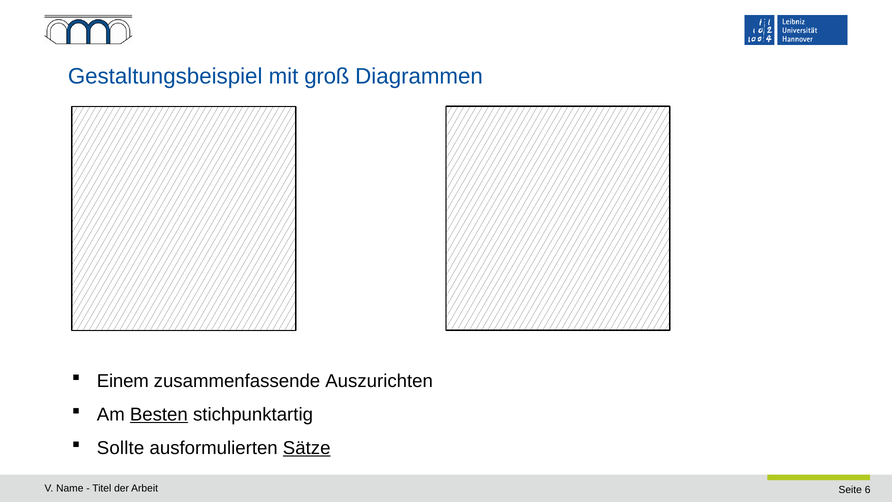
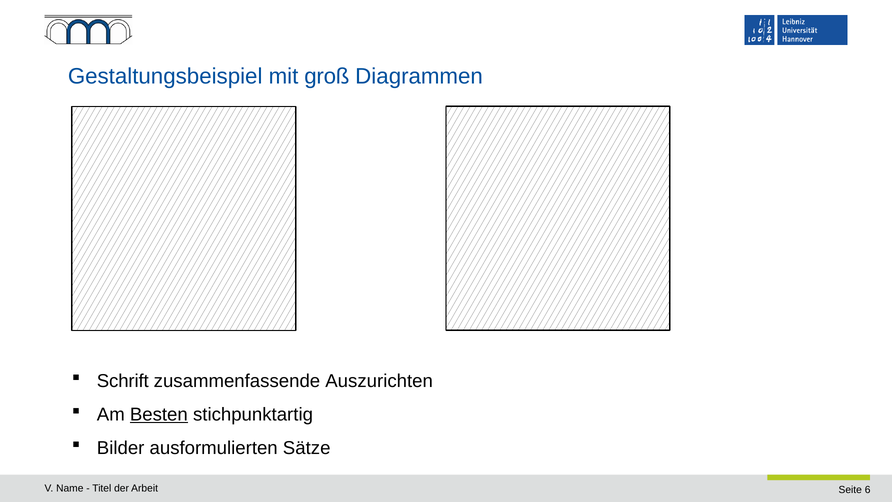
Einem: Einem -> Schrift
Sollte: Sollte -> Bilder
Sätze underline: present -> none
